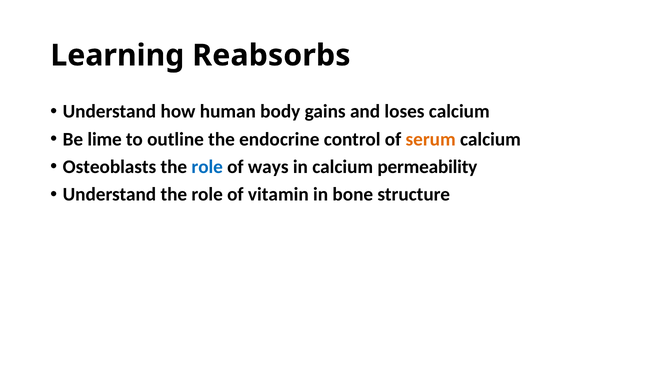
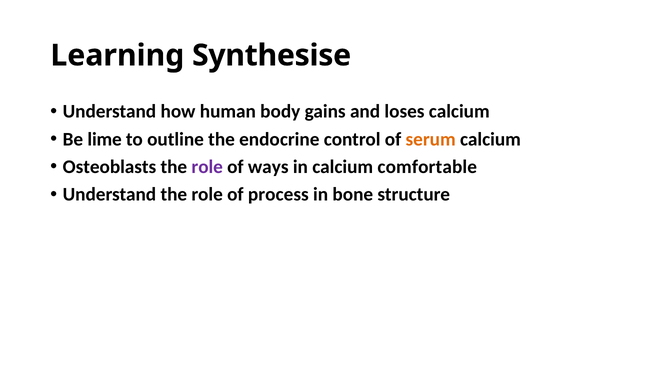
Reabsorbs: Reabsorbs -> Synthesise
role at (207, 167) colour: blue -> purple
permeability: permeability -> comfortable
vitamin: vitamin -> process
